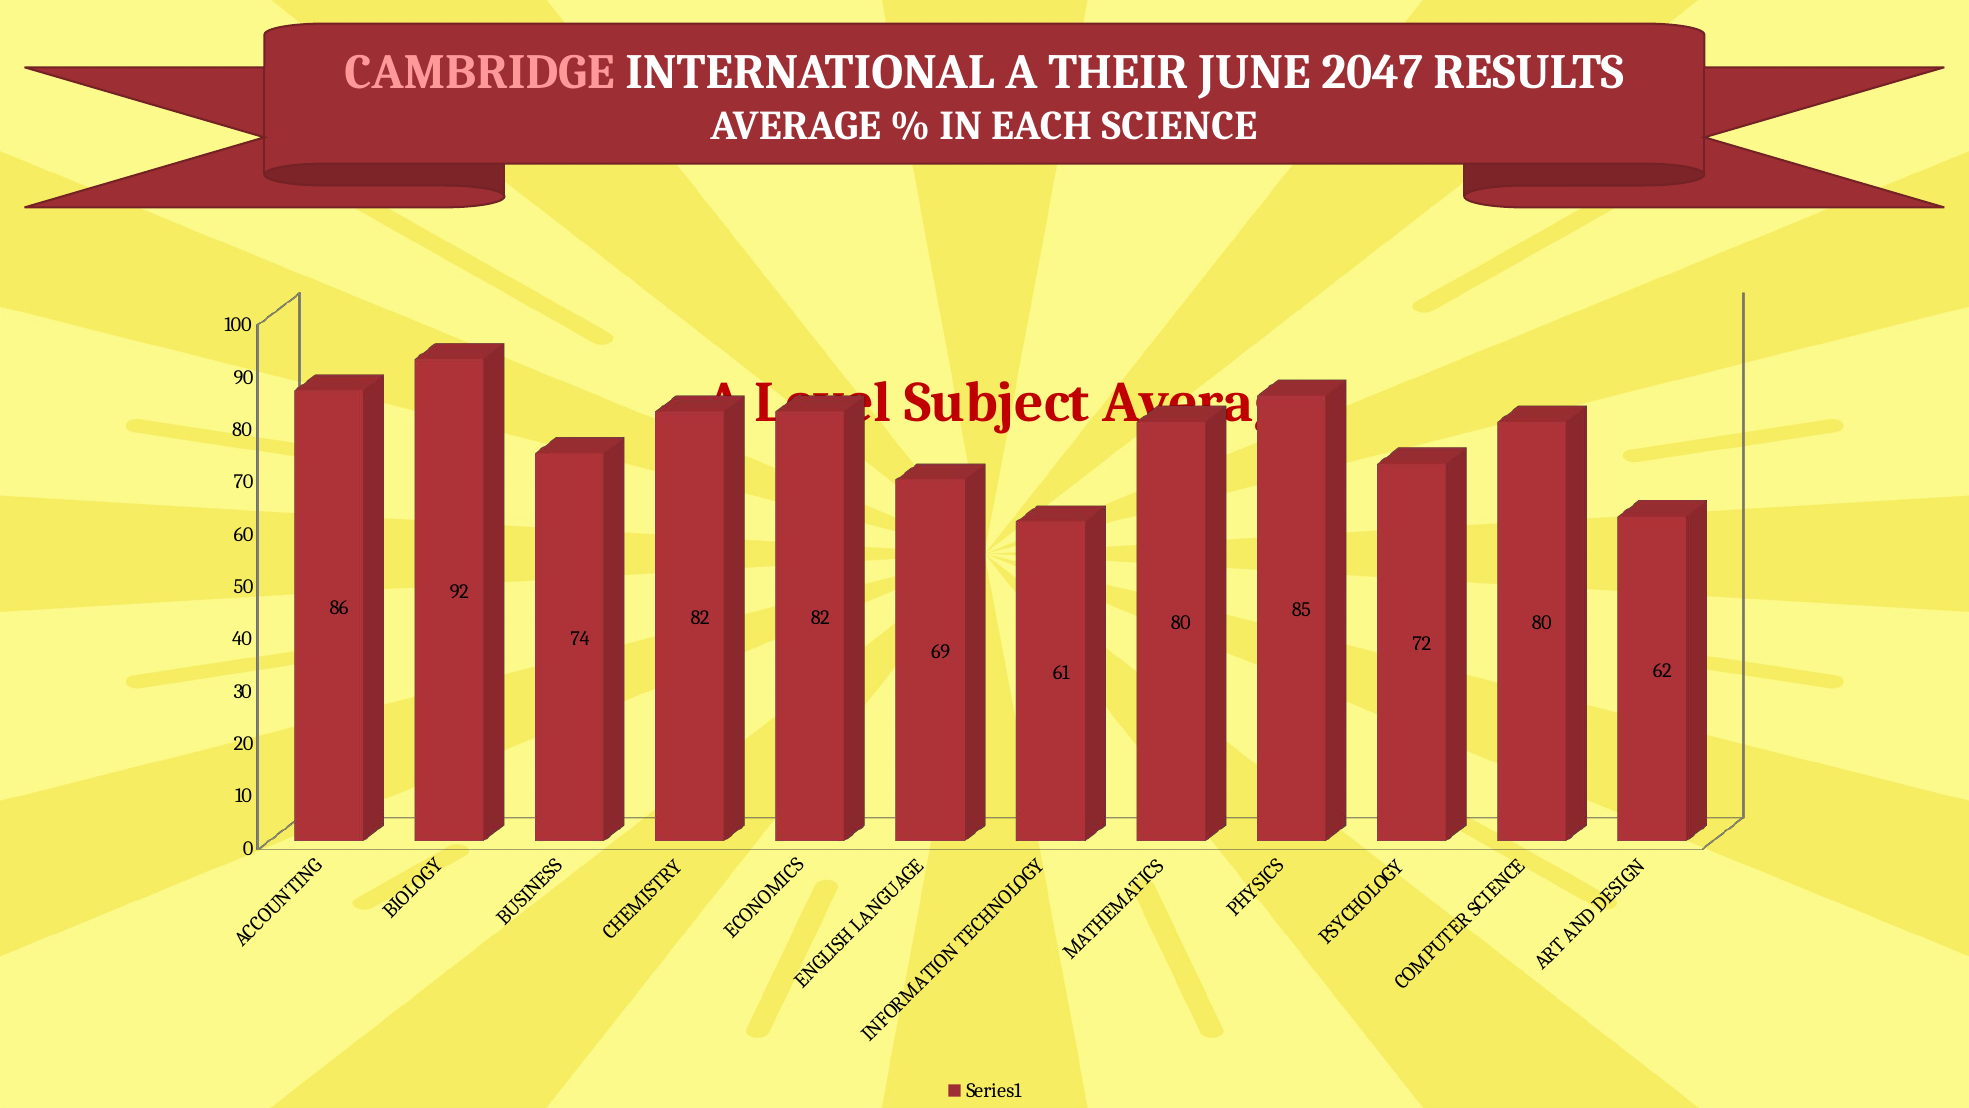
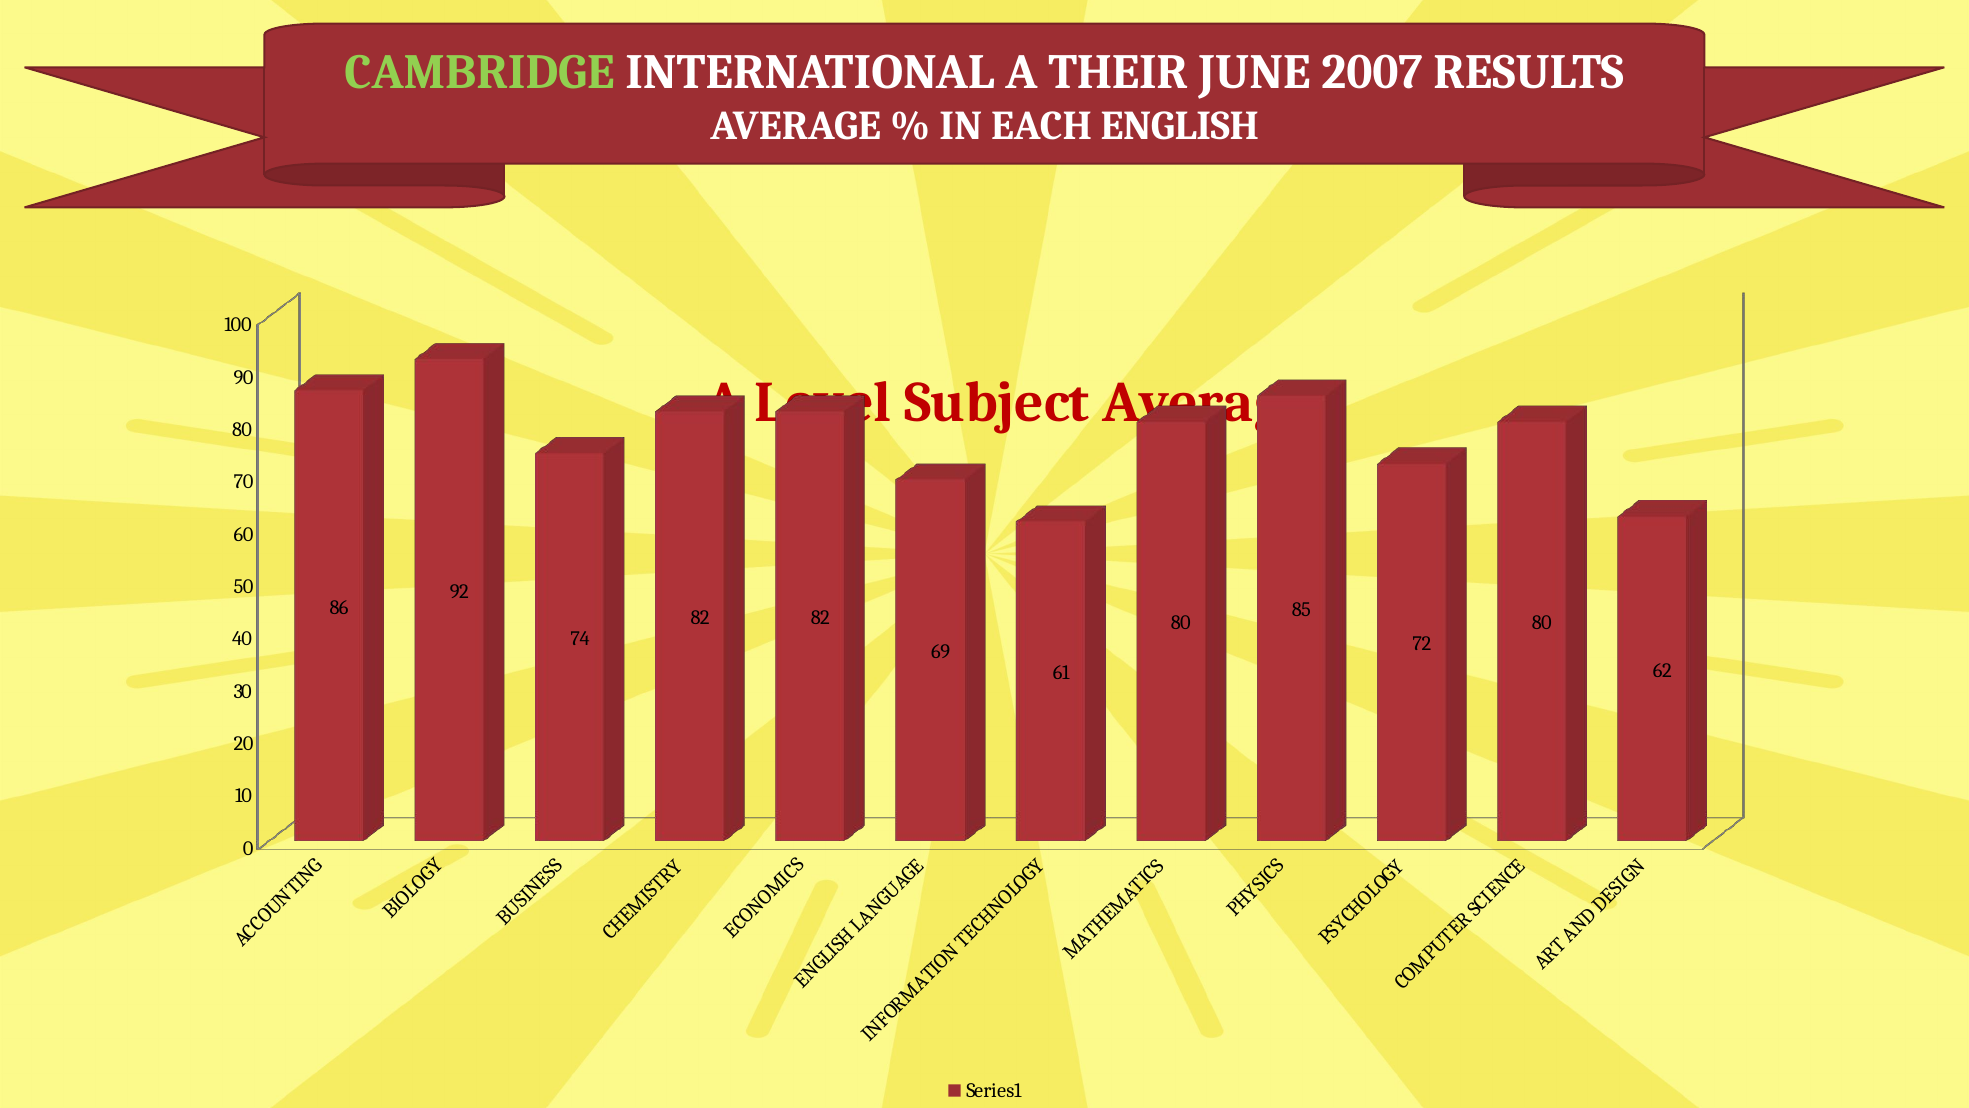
CAMBRIDGE colour: pink -> light green
2047: 2047 -> 2007
SCIENCE: SCIENCE -> ENGLISH
